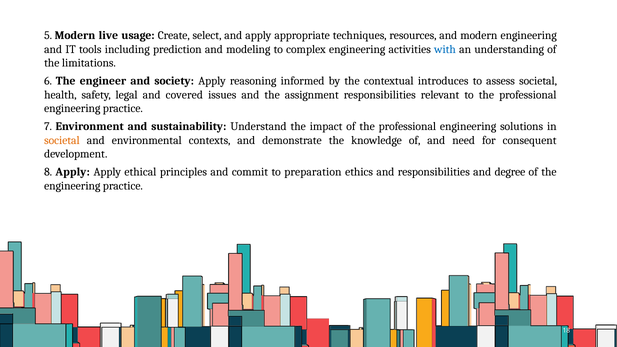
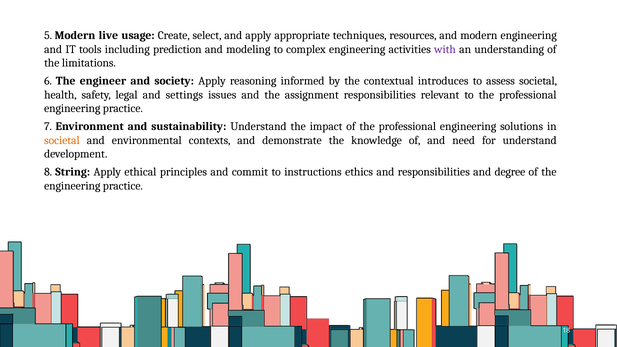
with colour: blue -> purple
covered: covered -> settings
for consequent: consequent -> understand
8 Apply: Apply -> String
preparation: preparation -> instructions
